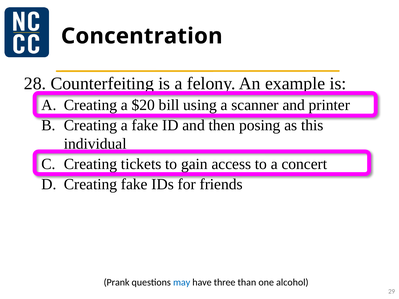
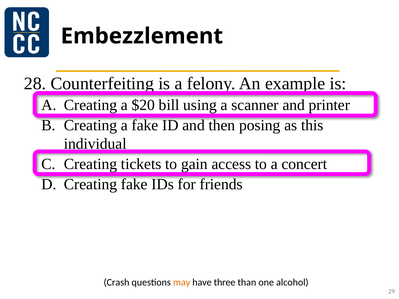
Concentration: Concentration -> Embezzlement
Prank: Prank -> Crash
may colour: blue -> orange
